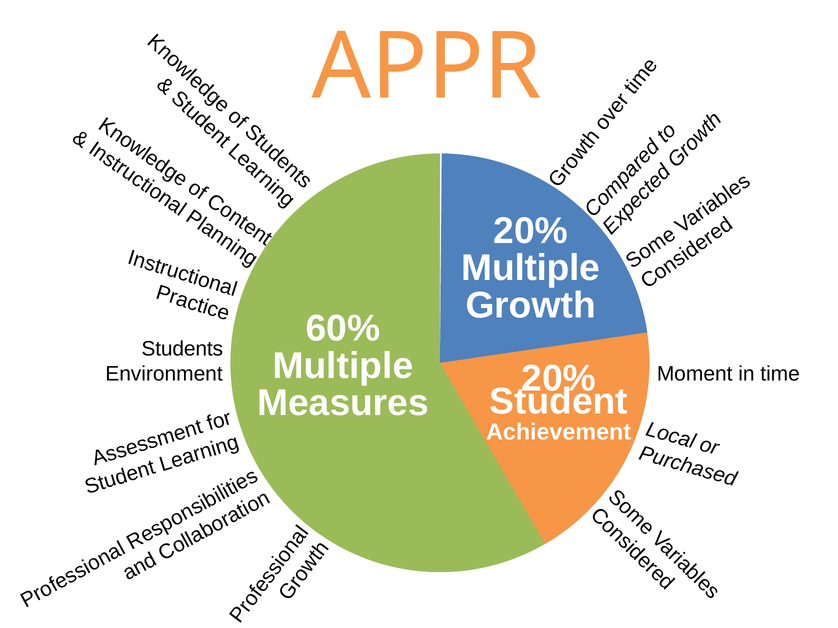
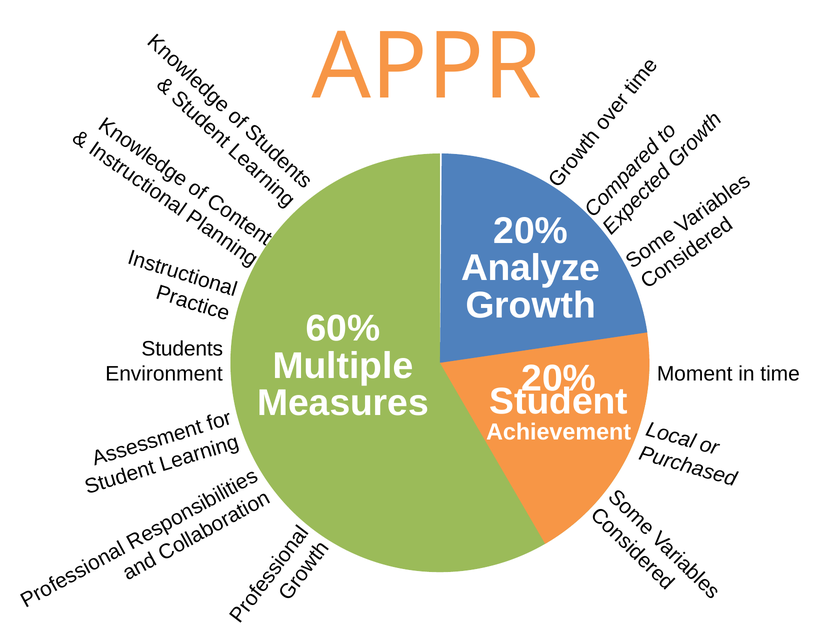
Multiple at (531, 268): Multiple -> Analyze
